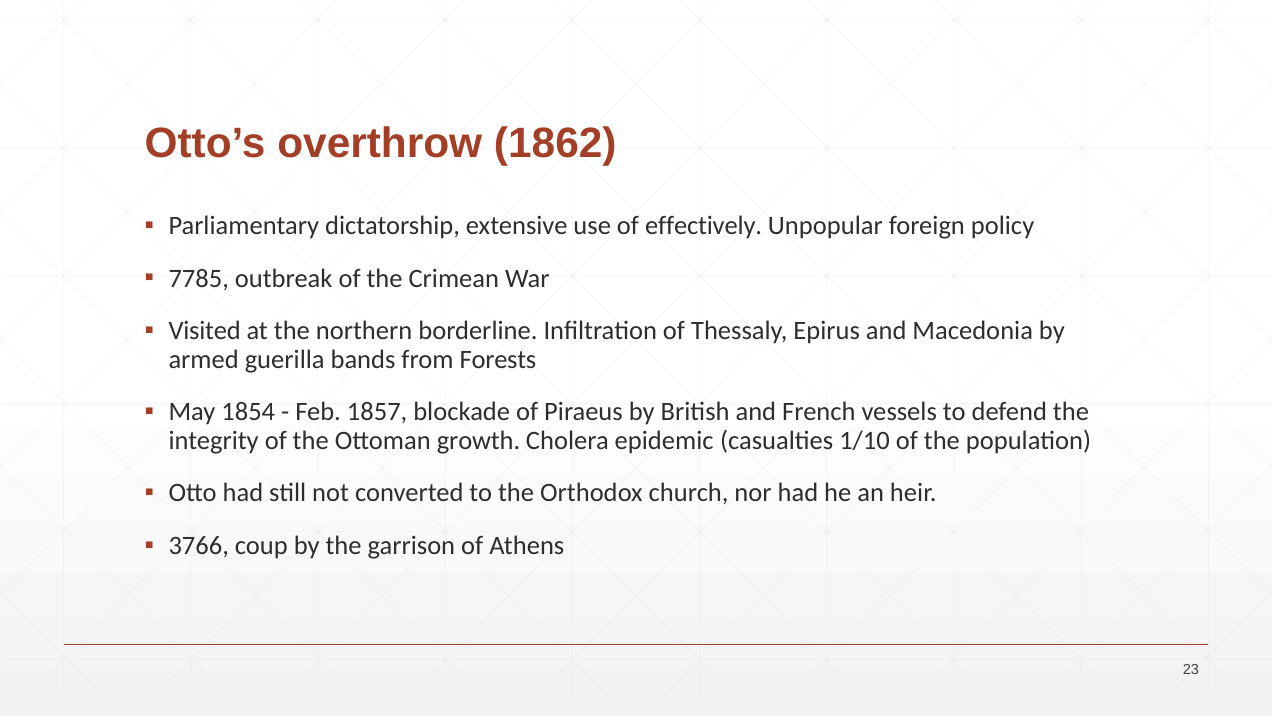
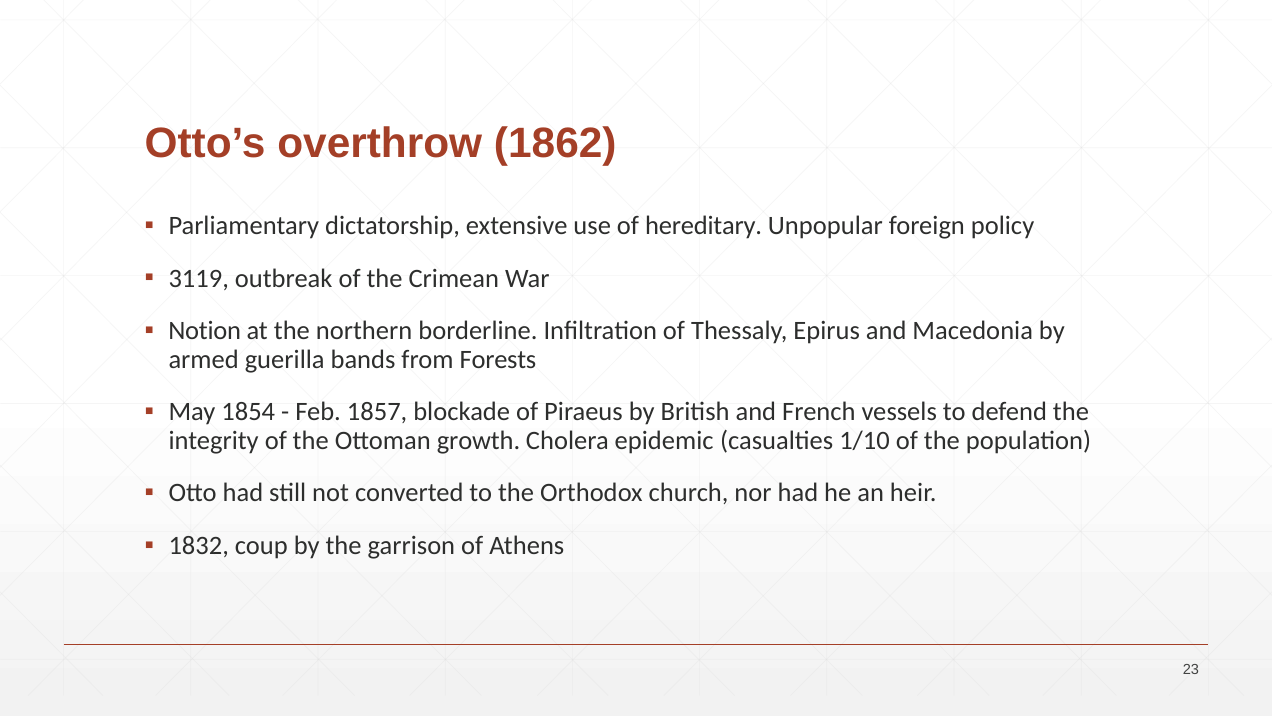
effectively: effectively -> hereditary
7785: 7785 -> 3119
Visited: Visited -> Notion
3766: 3766 -> 1832
